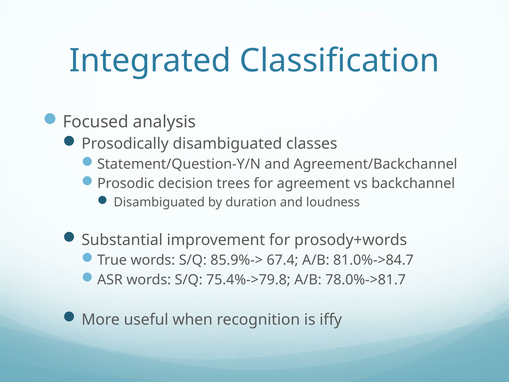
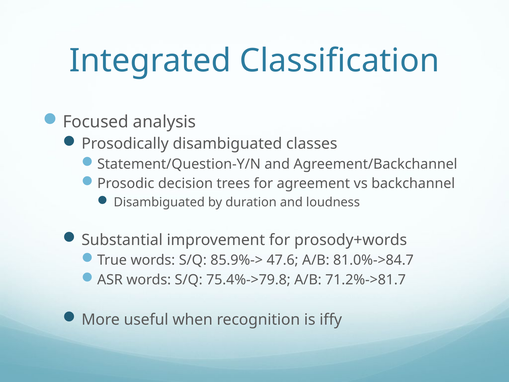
67.4: 67.4 -> 47.6
78.0%->81.7: 78.0%->81.7 -> 71.2%->81.7
